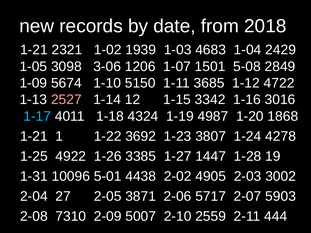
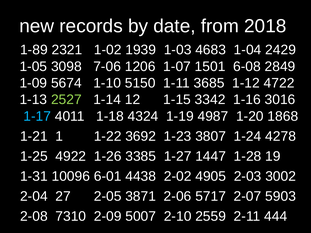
1-21 at (34, 50): 1-21 -> 1-89
3-06: 3-06 -> 7-06
5-08: 5-08 -> 6-08
2527 colour: pink -> light green
5-01: 5-01 -> 6-01
